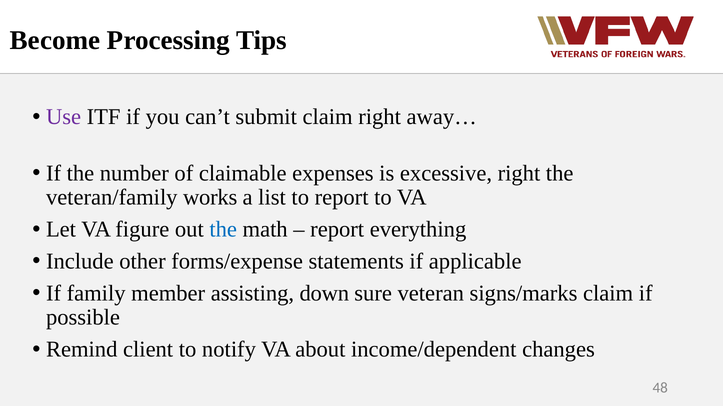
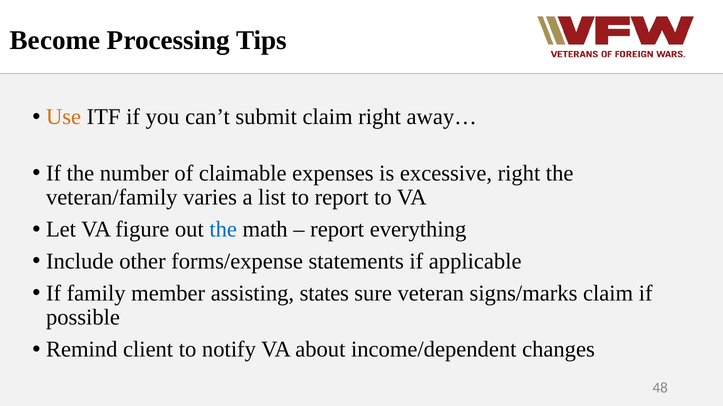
Use colour: purple -> orange
works: works -> varies
down: down -> states
